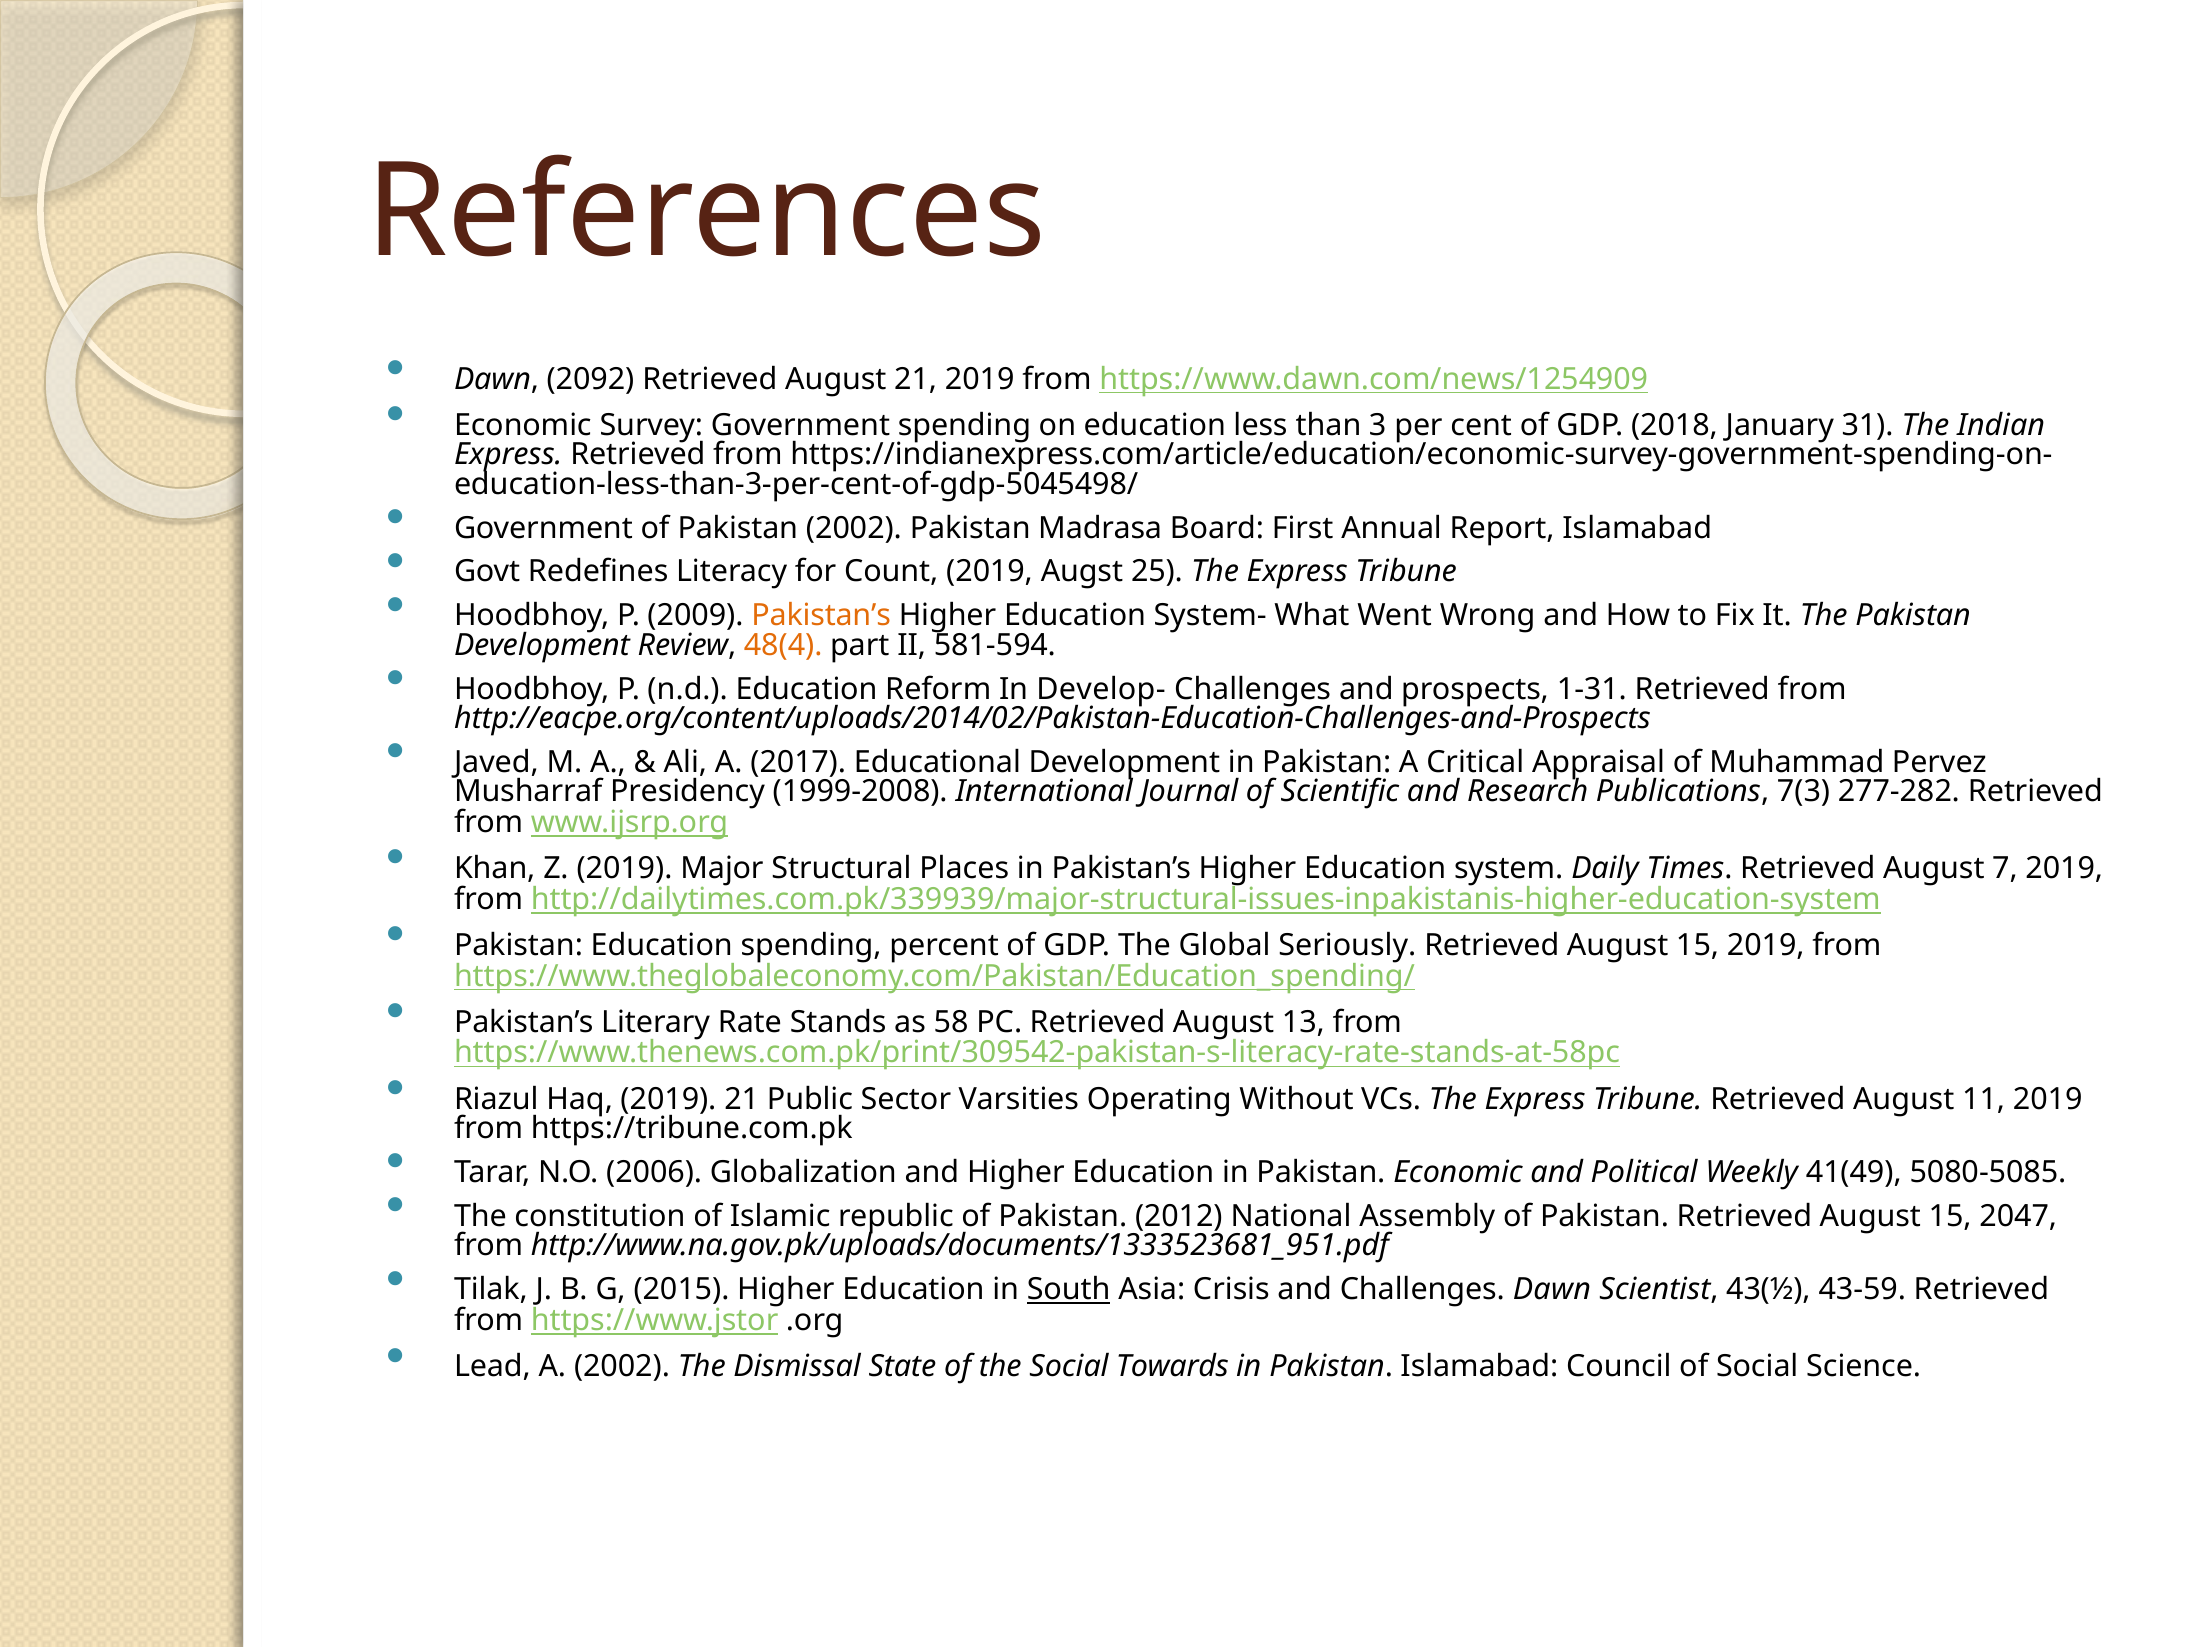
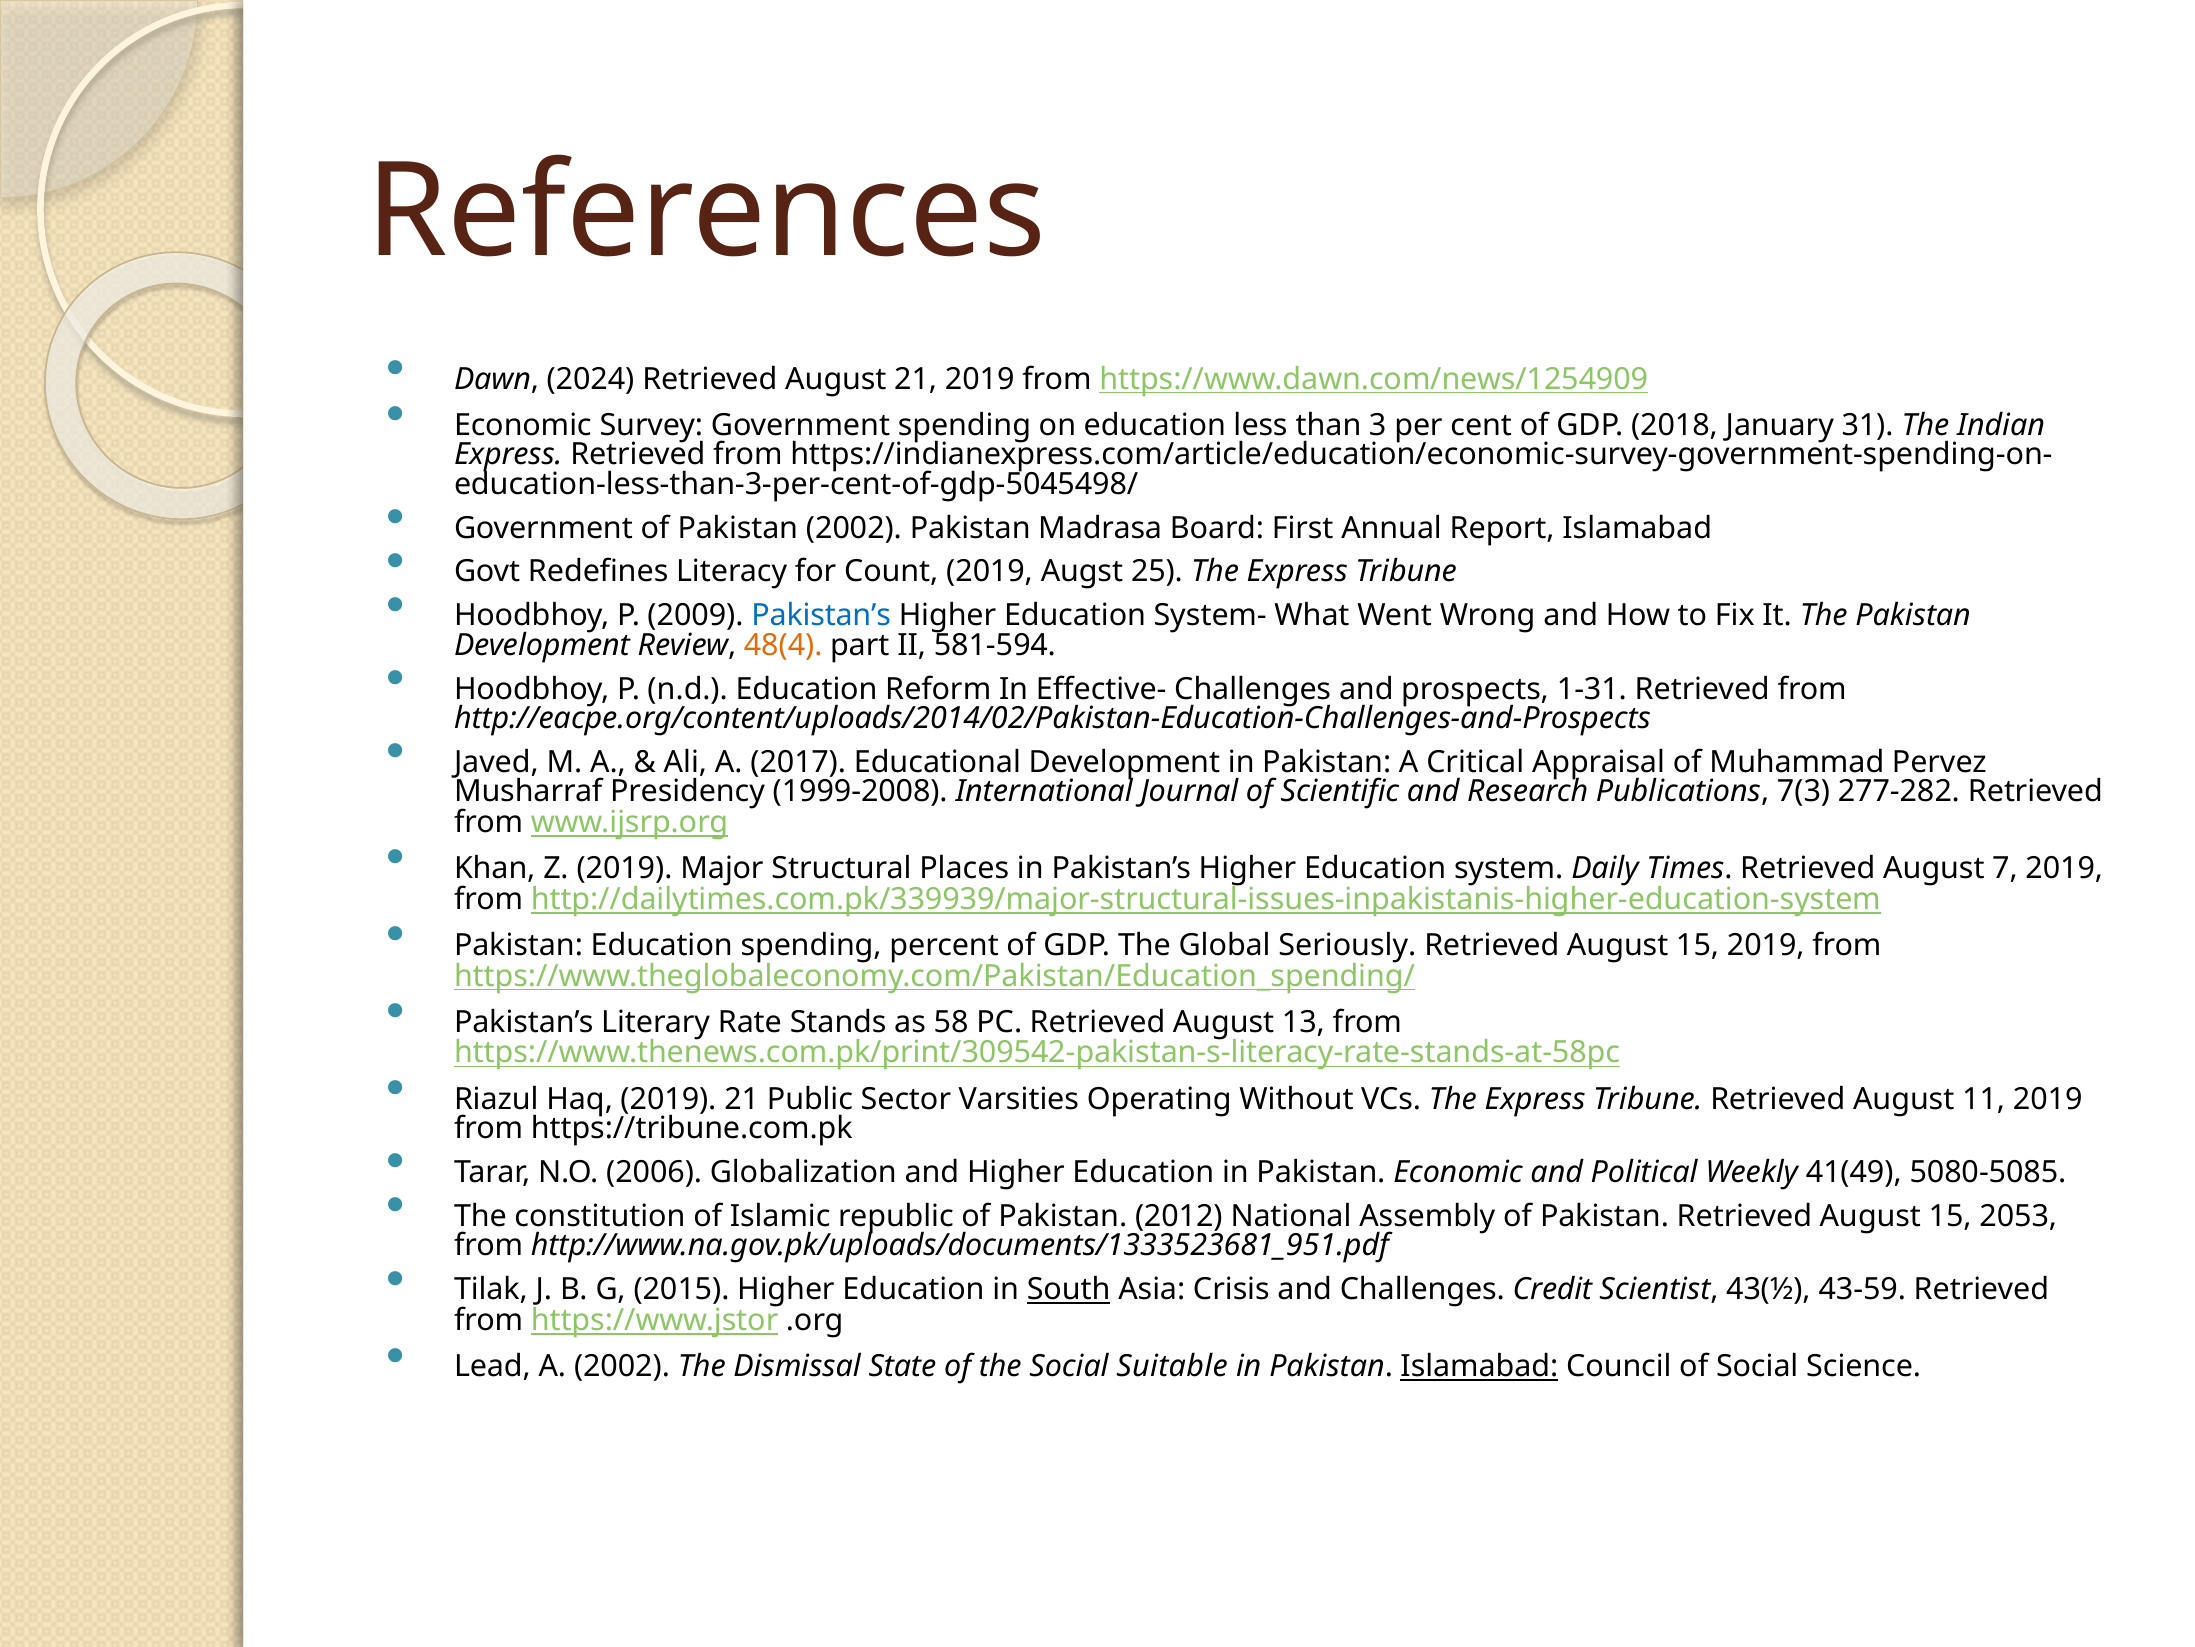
2092: 2092 -> 2024
Pakistan’s at (821, 616) colour: orange -> blue
Develop-: Develop- -> Effective-
2047: 2047 -> 2053
Challenges Dawn: Dawn -> Credit
Towards: Towards -> Suitable
Islamabad at (1479, 1366) underline: none -> present
